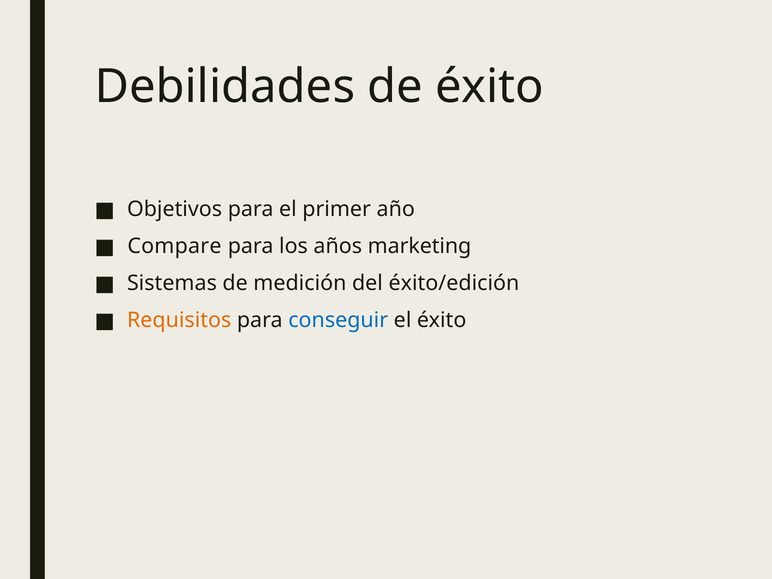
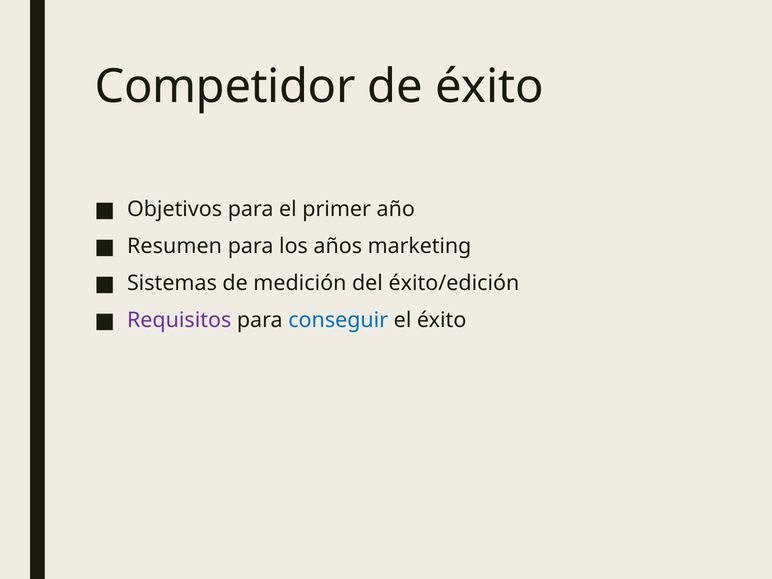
Debilidades: Debilidades -> Competidor
Compare: Compare -> Resumen
Requisitos colour: orange -> purple
